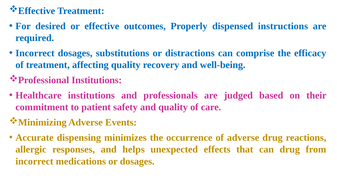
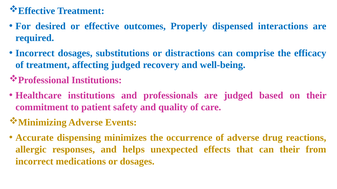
instructions: instructions -> interactions
affecting quality: quality -> judged
can drug: drug -> their
